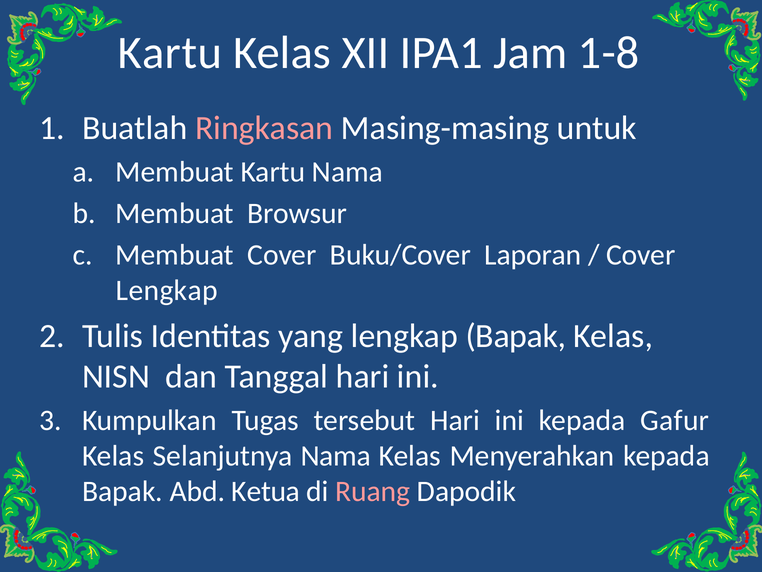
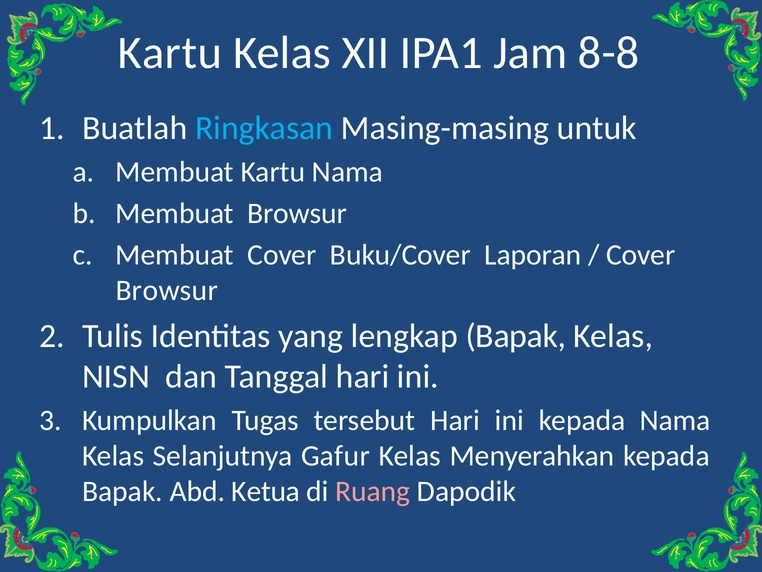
1-8: 1-8 -> 8-8
Ringkasan colour: pink -> light blue
Lengkap at (167, 290): Lengkap -> Browsur
kepada Gafur: Gafur -> Nama
Selanjutnya Nama: Nama -> Gafur
